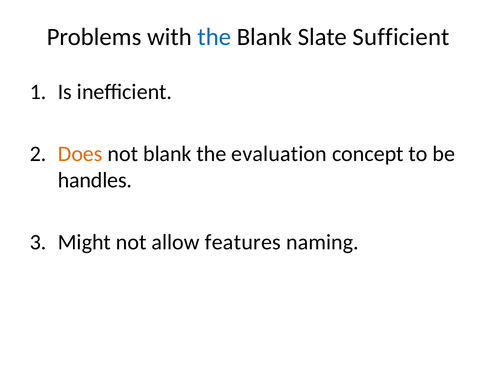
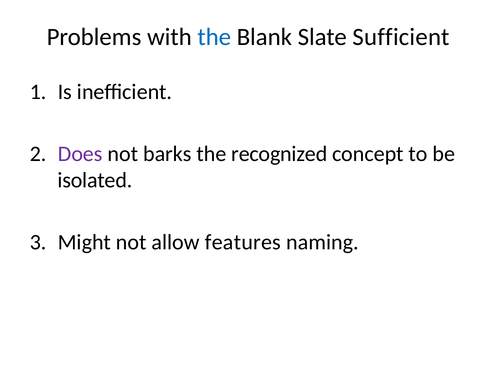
Does colour: orange -> purple
not blank: blank -> barks
evaluation: evaluation -> recognized
handles: handles -> isolated
